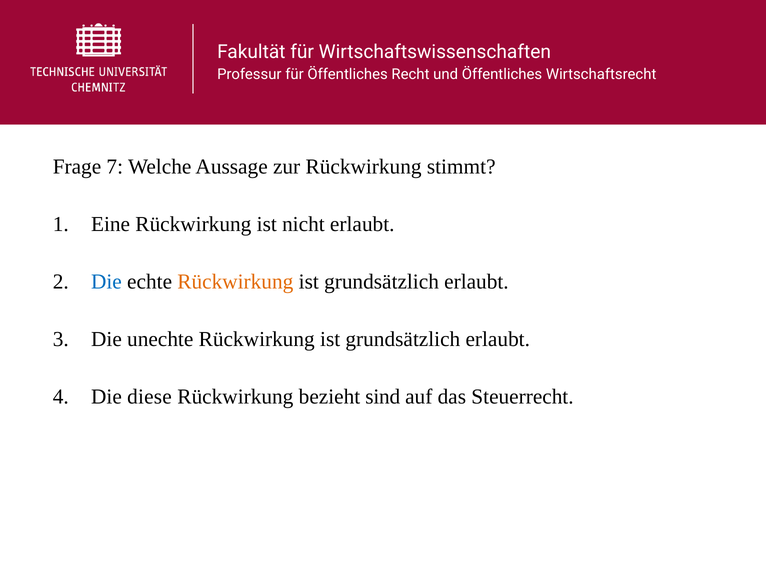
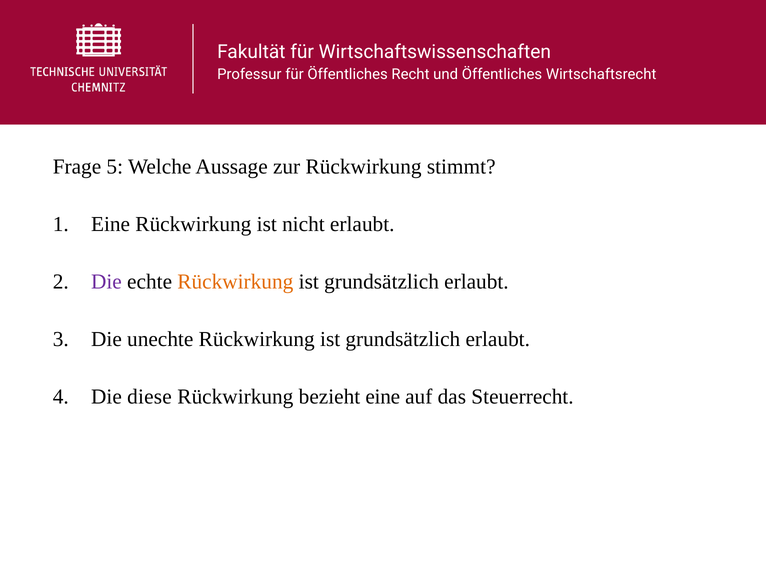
7: 7 -> 5
Die at (106, 281) colour: blue -> purple
bezieht sind: sind -> eine
